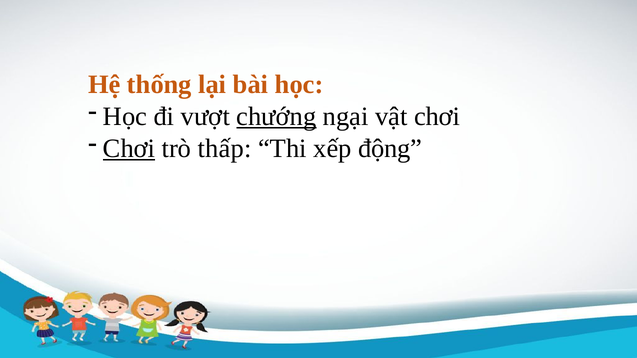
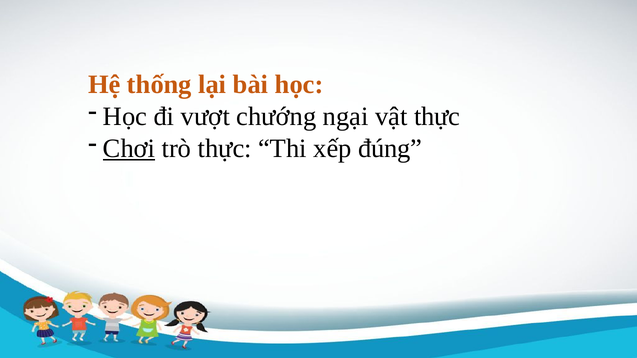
chướng underline: present -> none
vật chơi: chơi -> thực
trò thấp: thấp -> thực
động: động -> đúng
